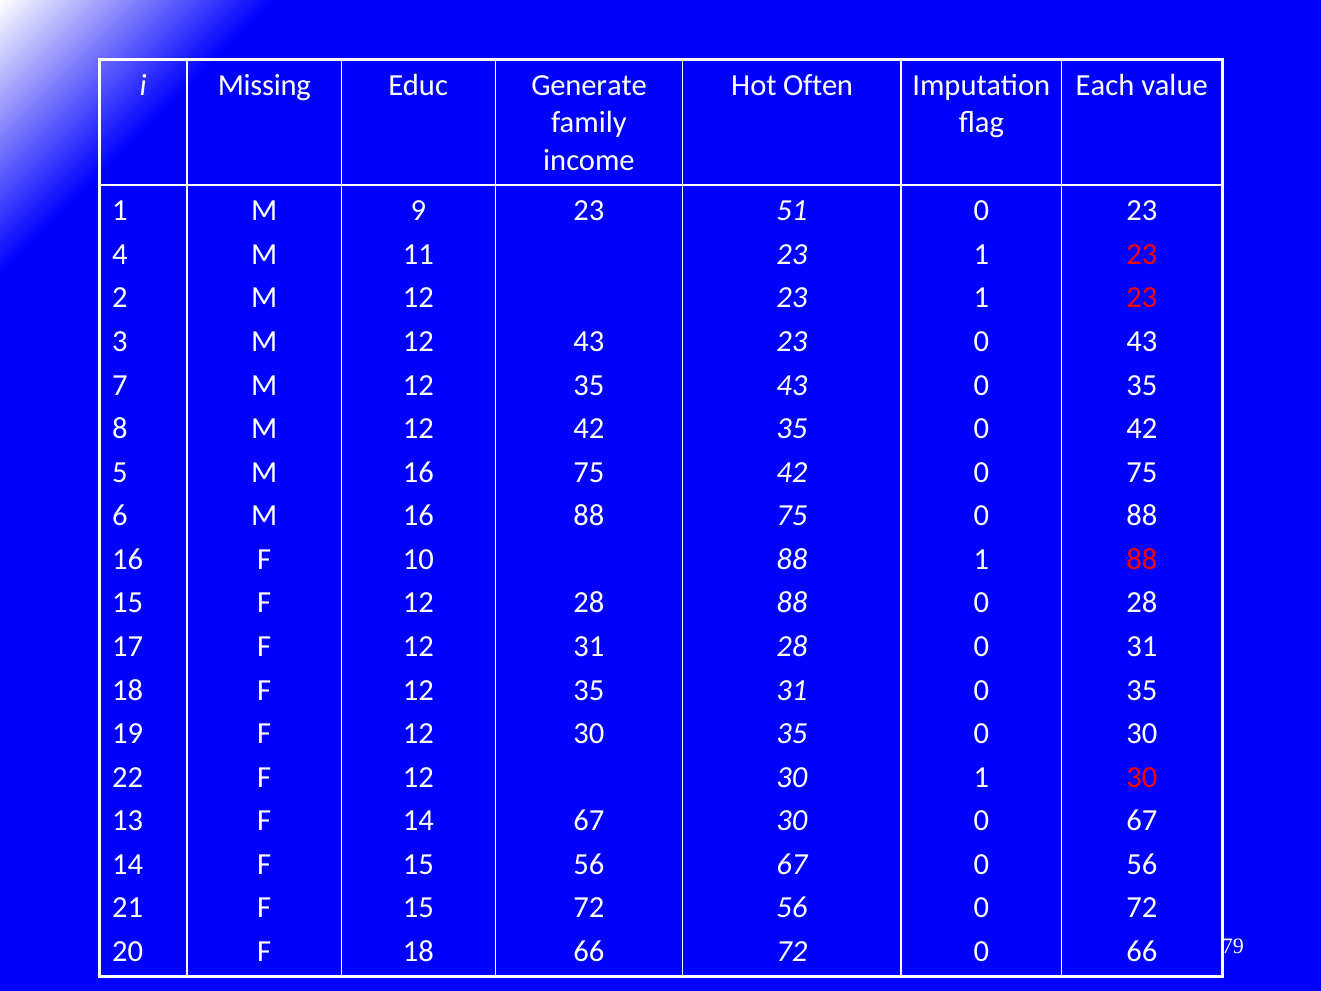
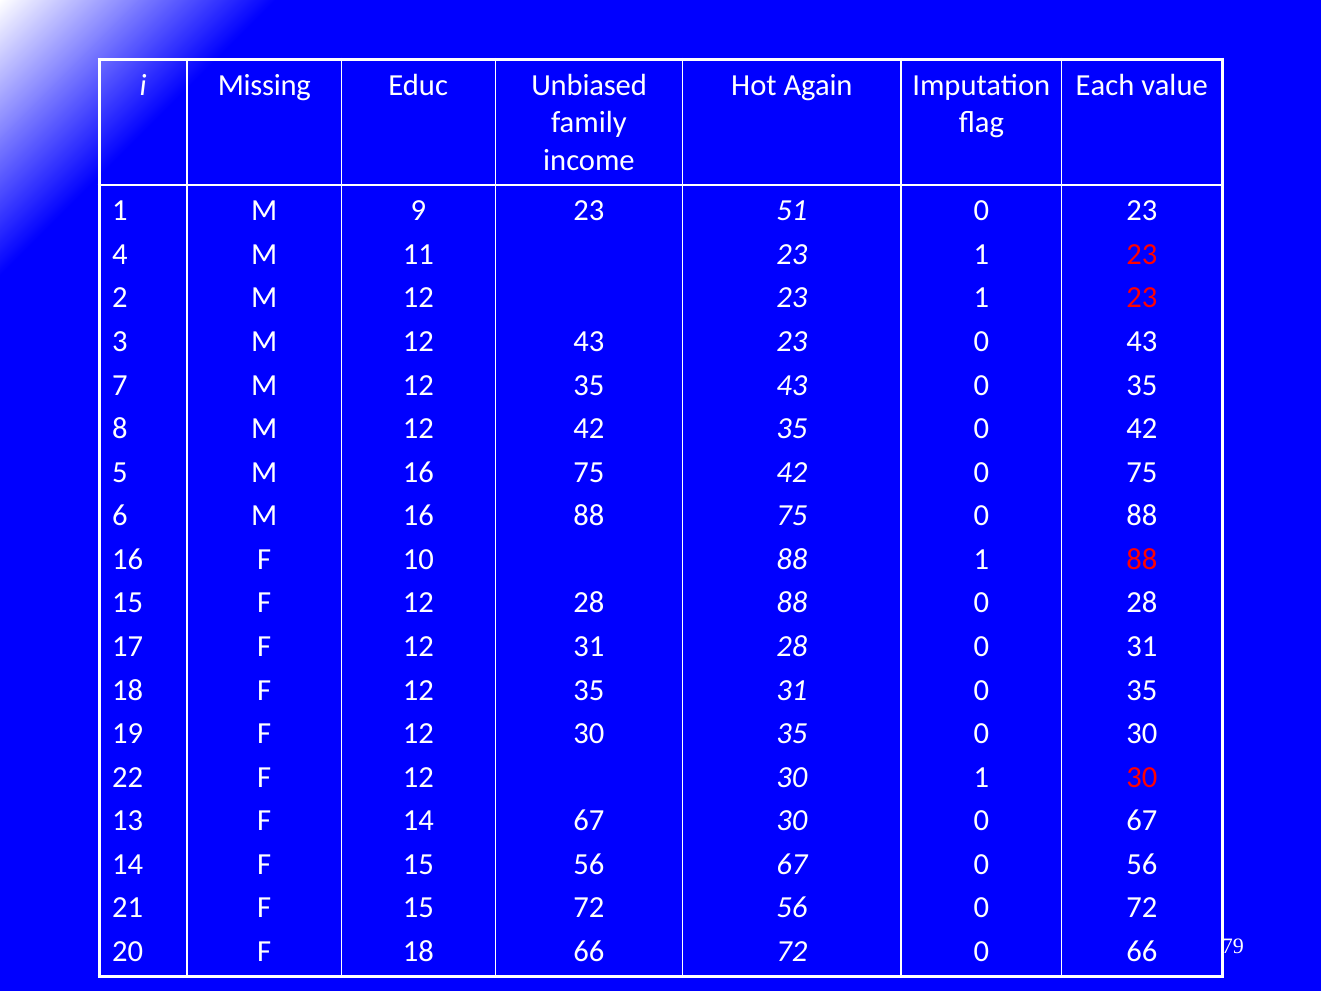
Generate: Generate -> Unbiased
Often: Often -> Again
